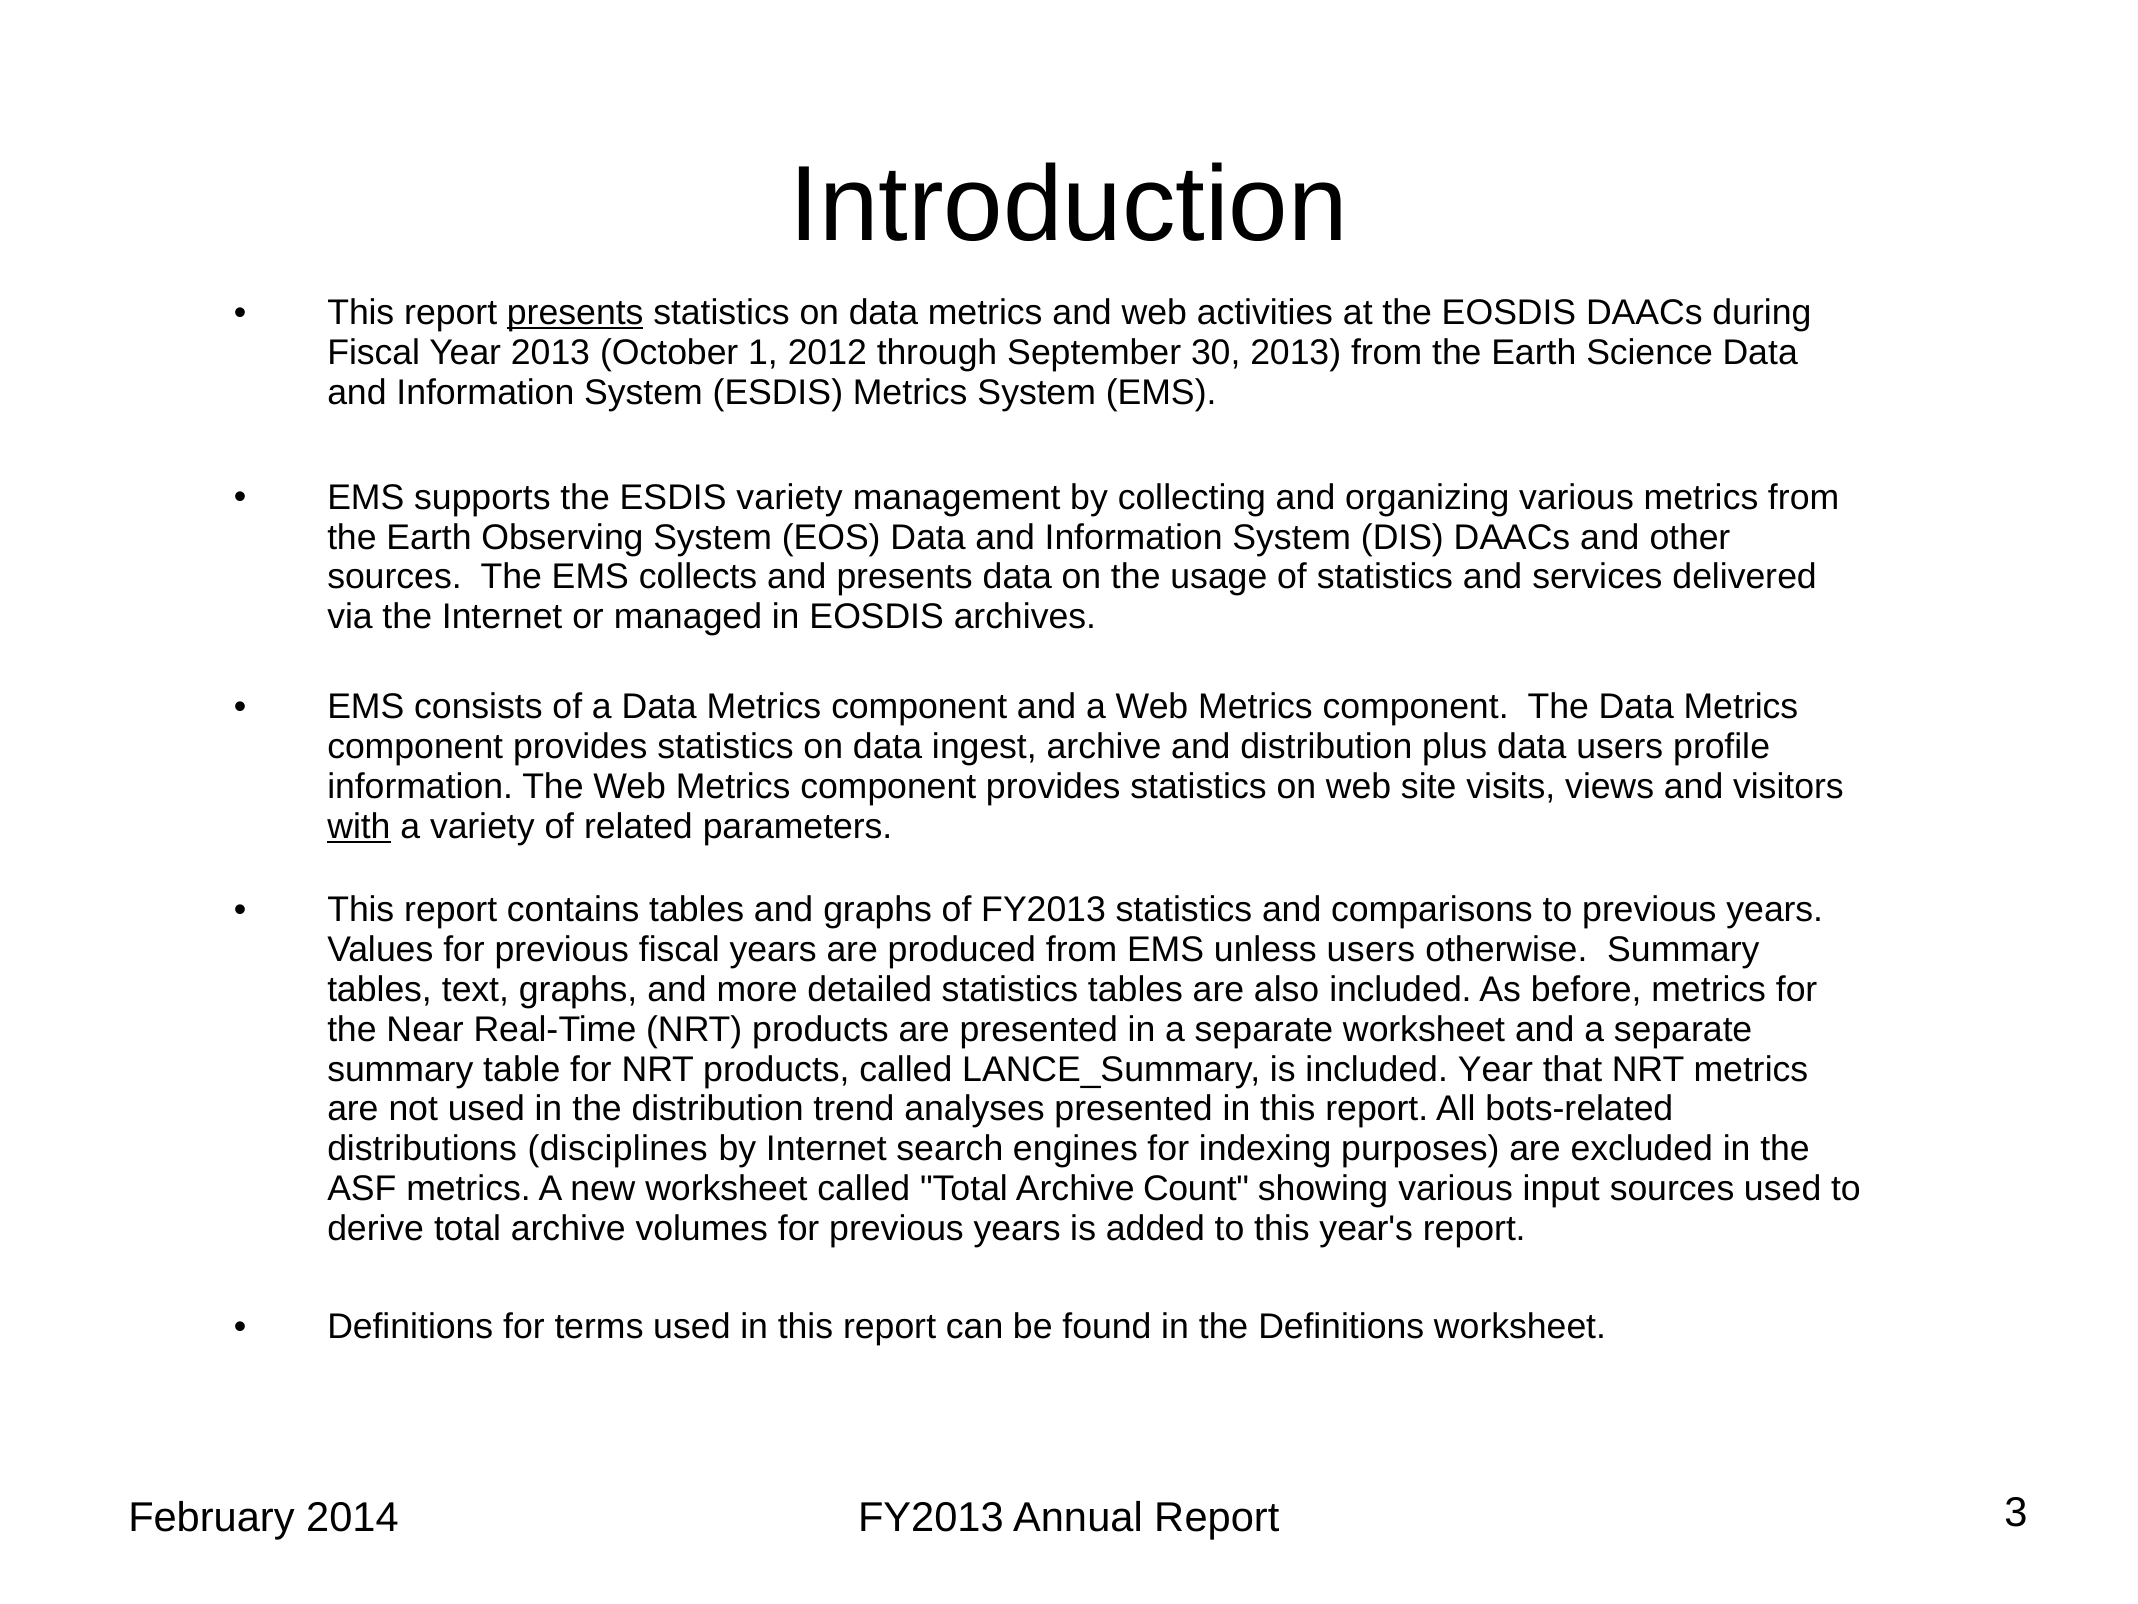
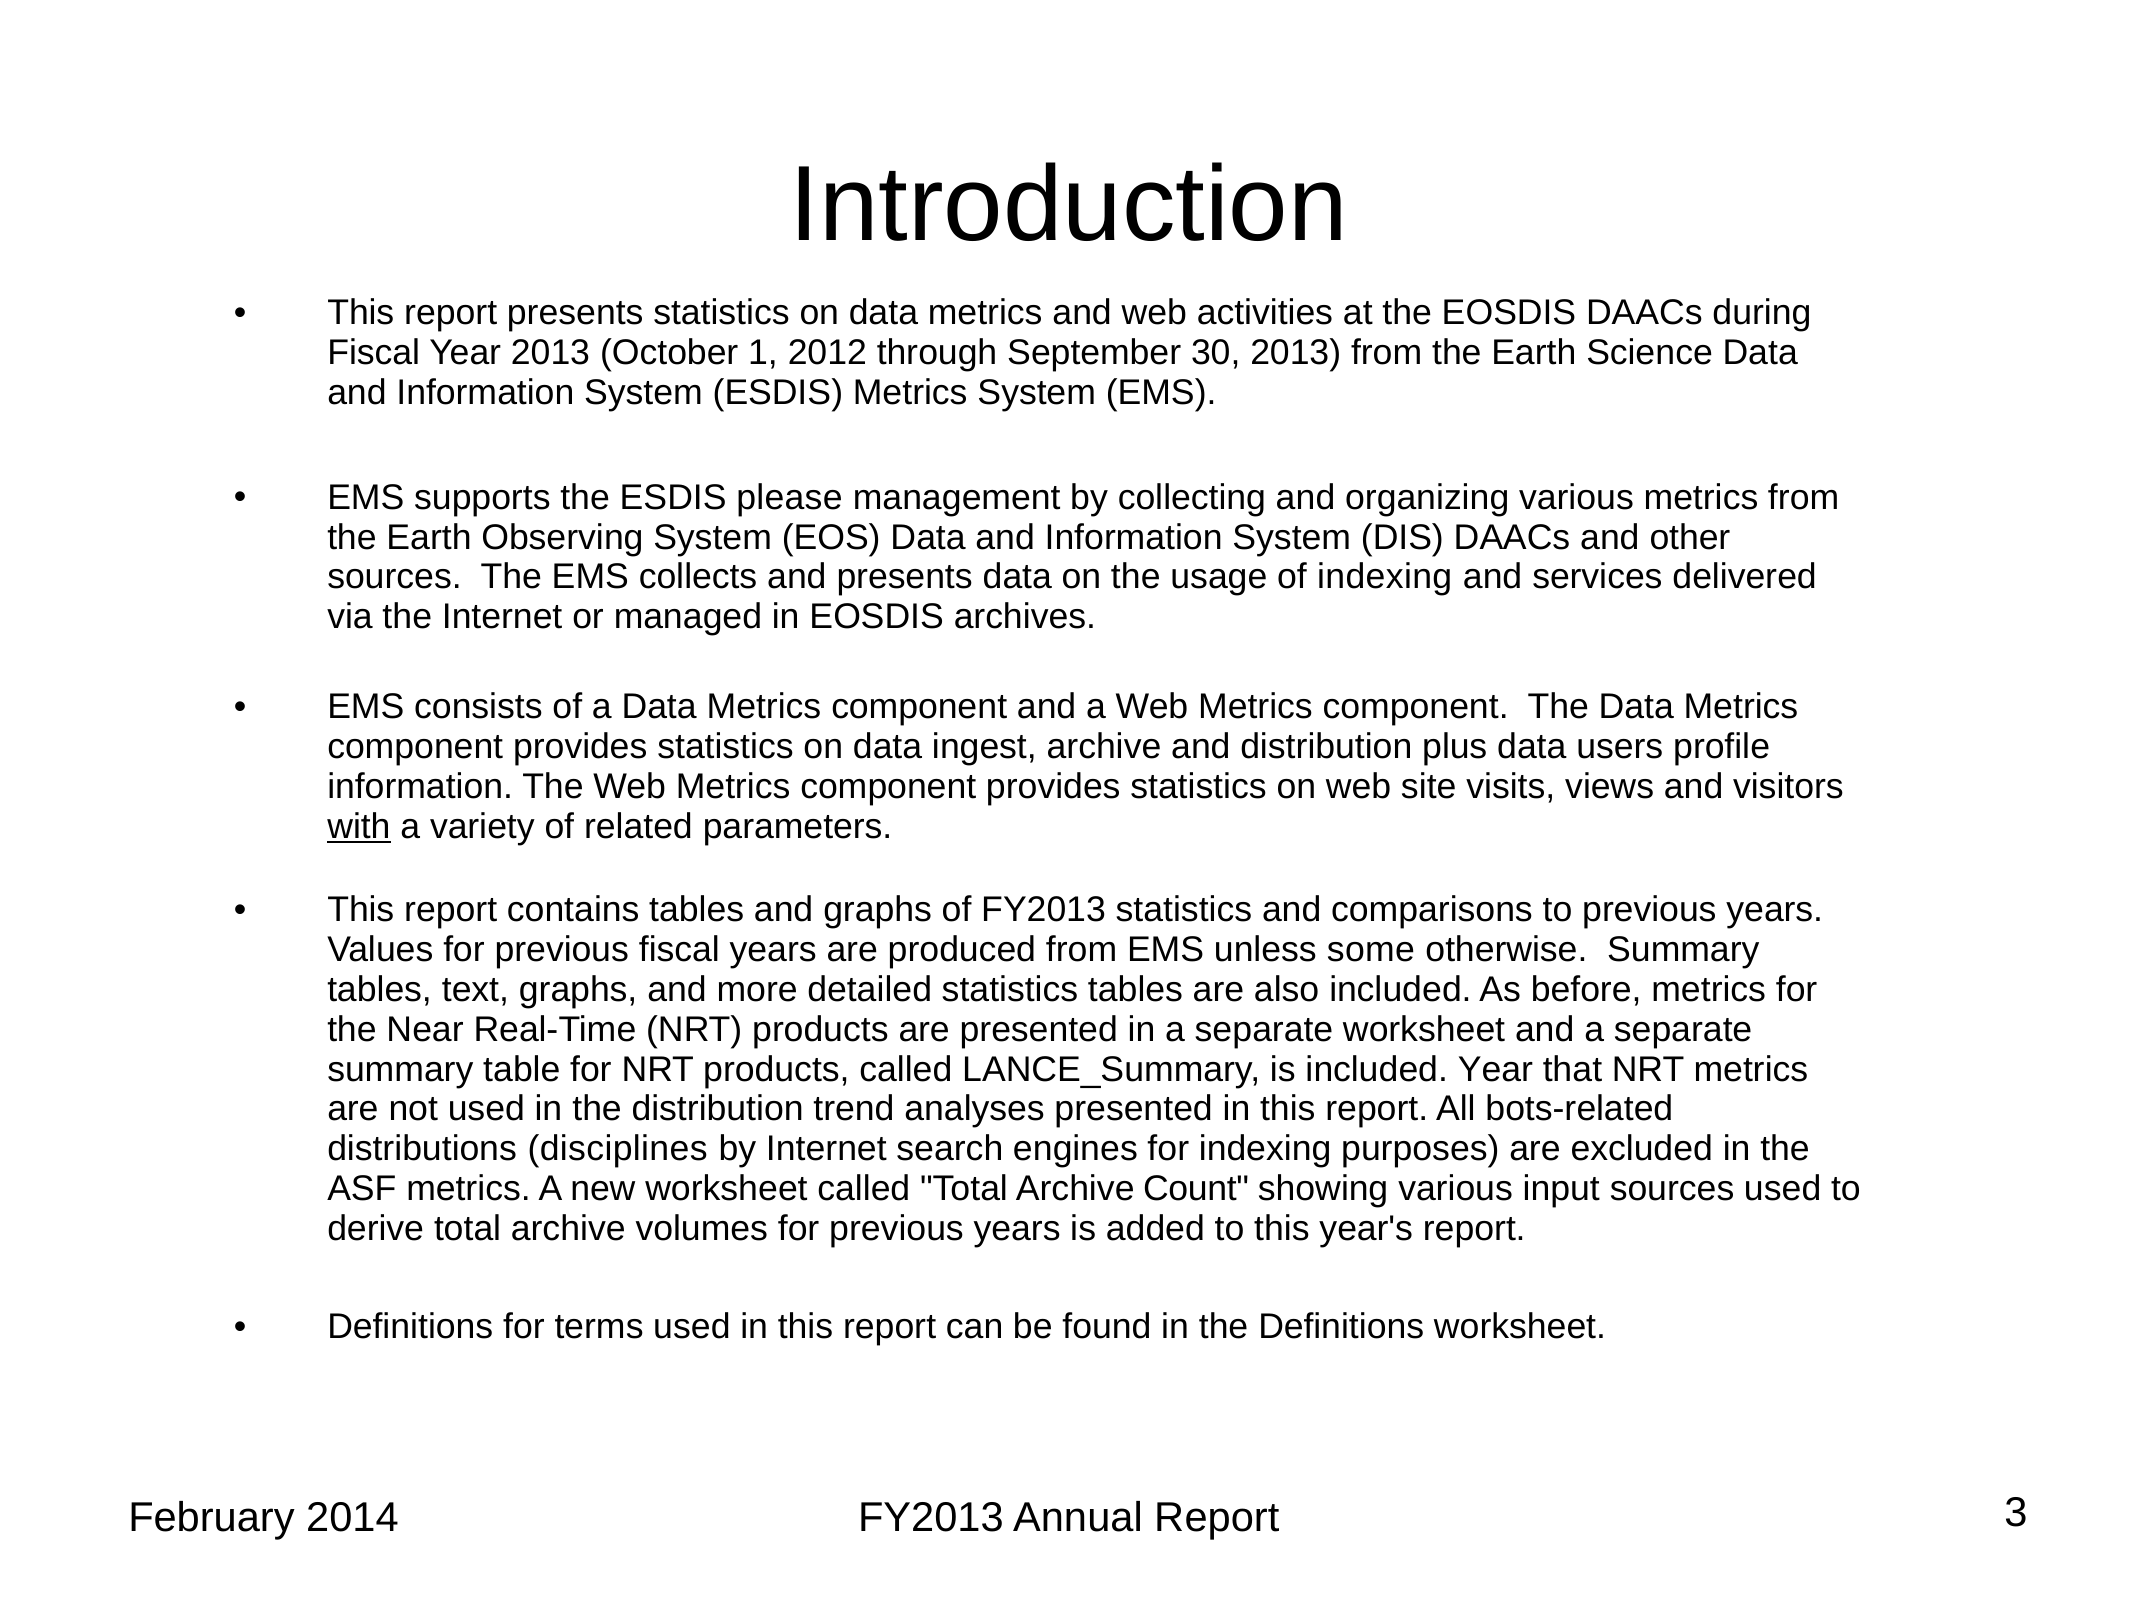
presents at (575, 313) underline: present -> none
ESDIS variety: variety -> please
of statistics: statistics -> indexing
unless users: users -> some
